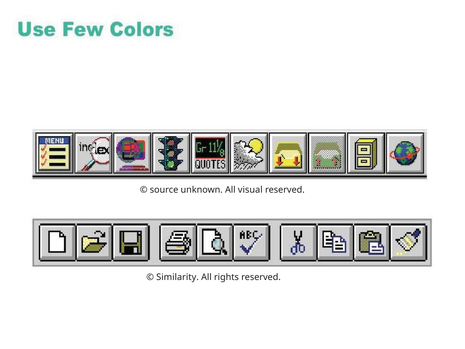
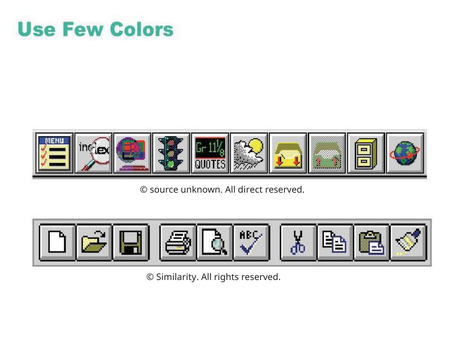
visual: visual -> direct
